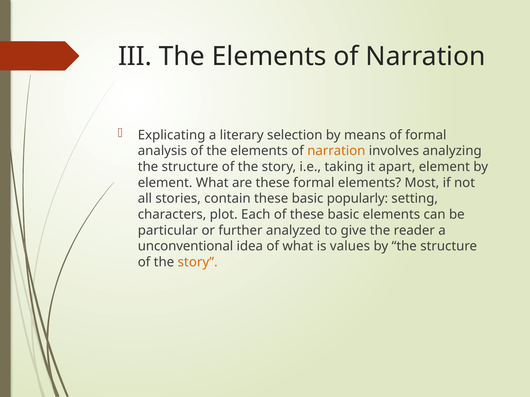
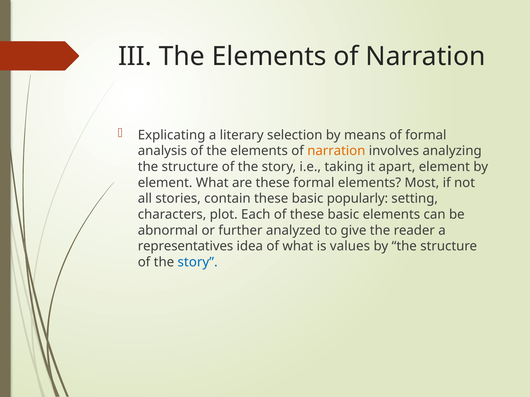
particular: particular -> abnormal
unconventional: unconventional -> representatives
story at (198, 262) colour: orange -> blue
